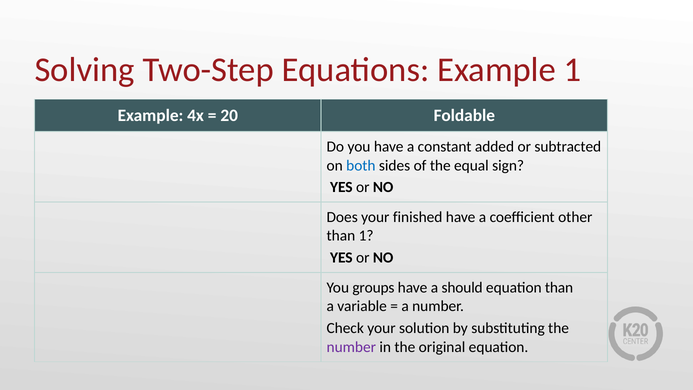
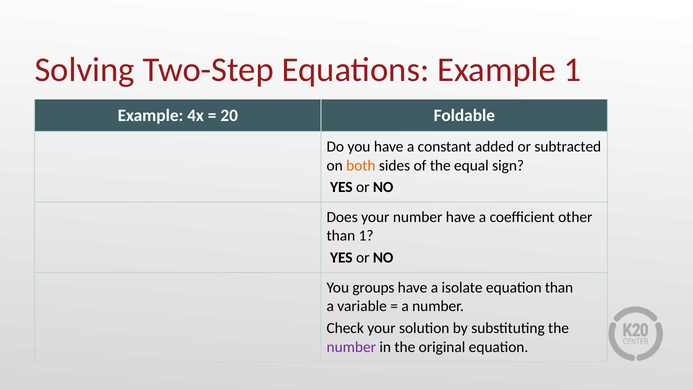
both colour: blue -> orange
your finished: finished -> number
should: should -> isolate
